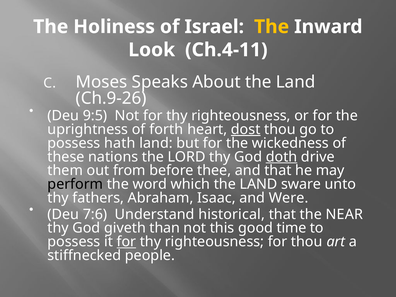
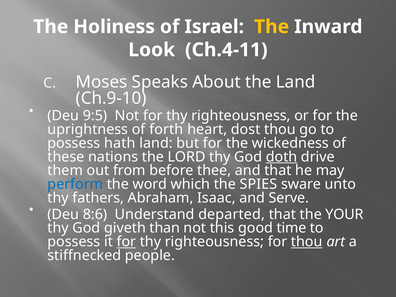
Ch.9-26: Ch.9-26 -> Ch.9-10
dost underline: present -> none
perform colour: black -> blue
which the LAND: LAND -> SPIES
Were: Were -> Serve
7:6: 7:6 -> 8:6
historical: historical -> departed
NEAR: NEAR -> YOUR
thou at (307, 242) underline: none -> present
